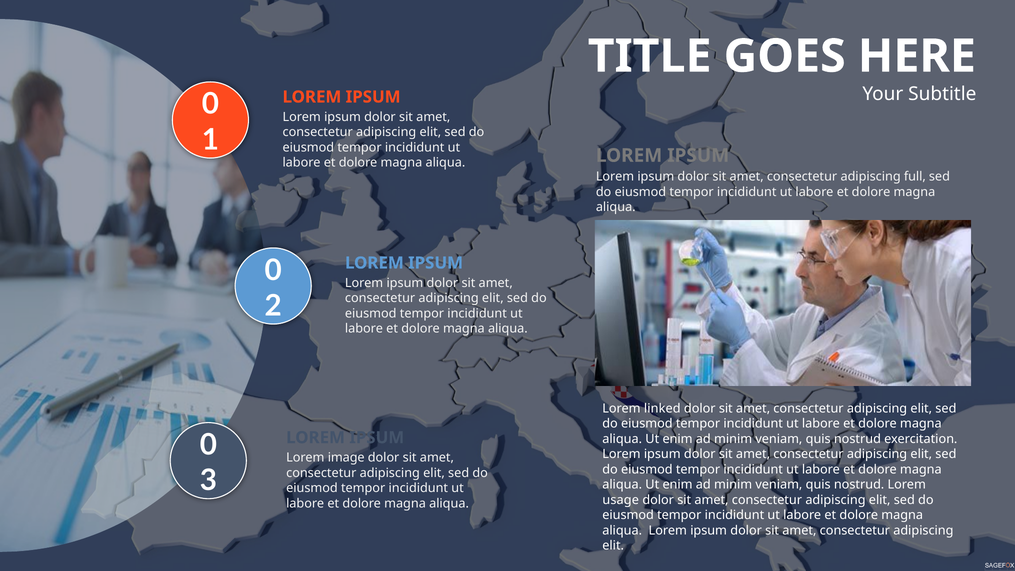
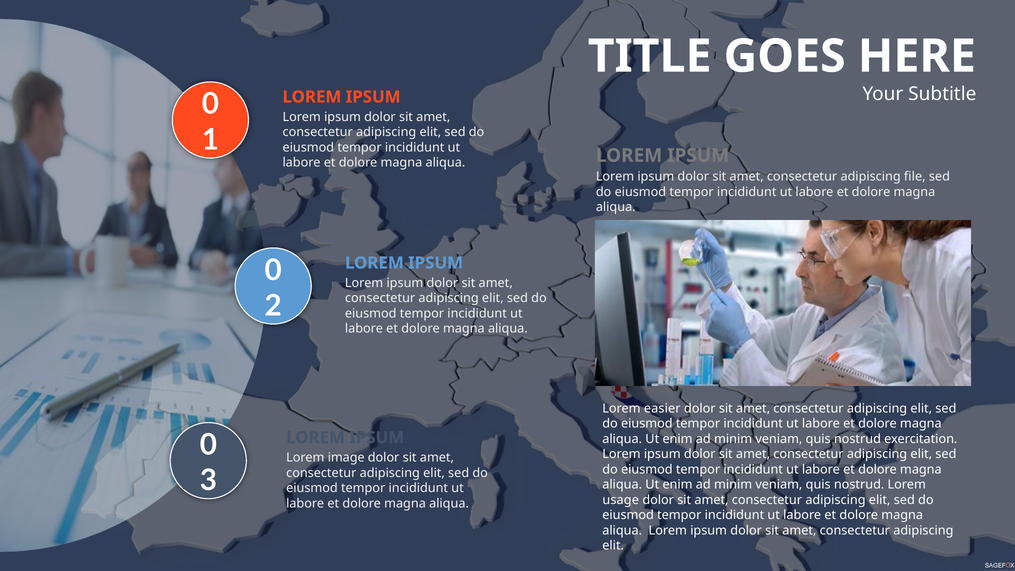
full: full -> file
linked: linked -> easier
